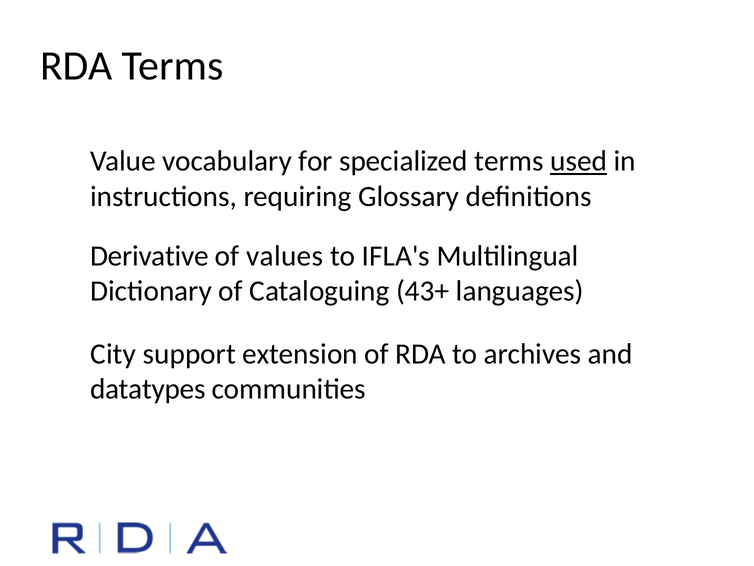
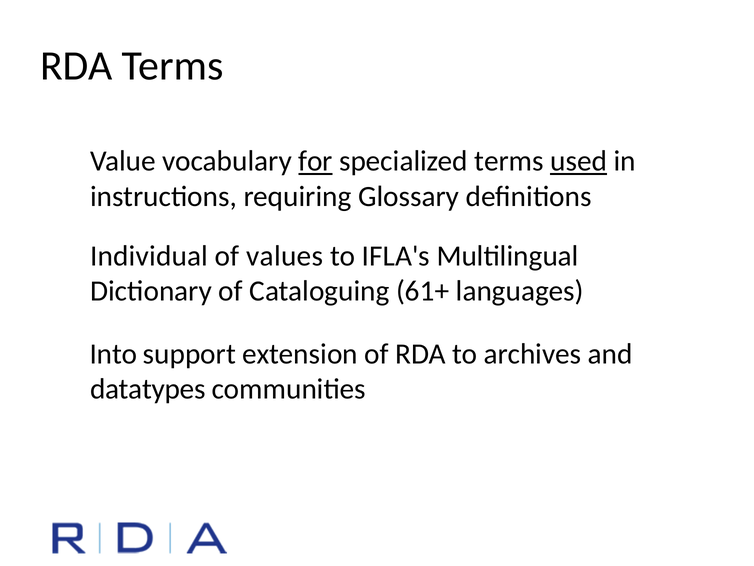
for underline: none -> present
Derivative: Derivative -> Individual
43+: 43+ -> 61+
City: City -> Into
